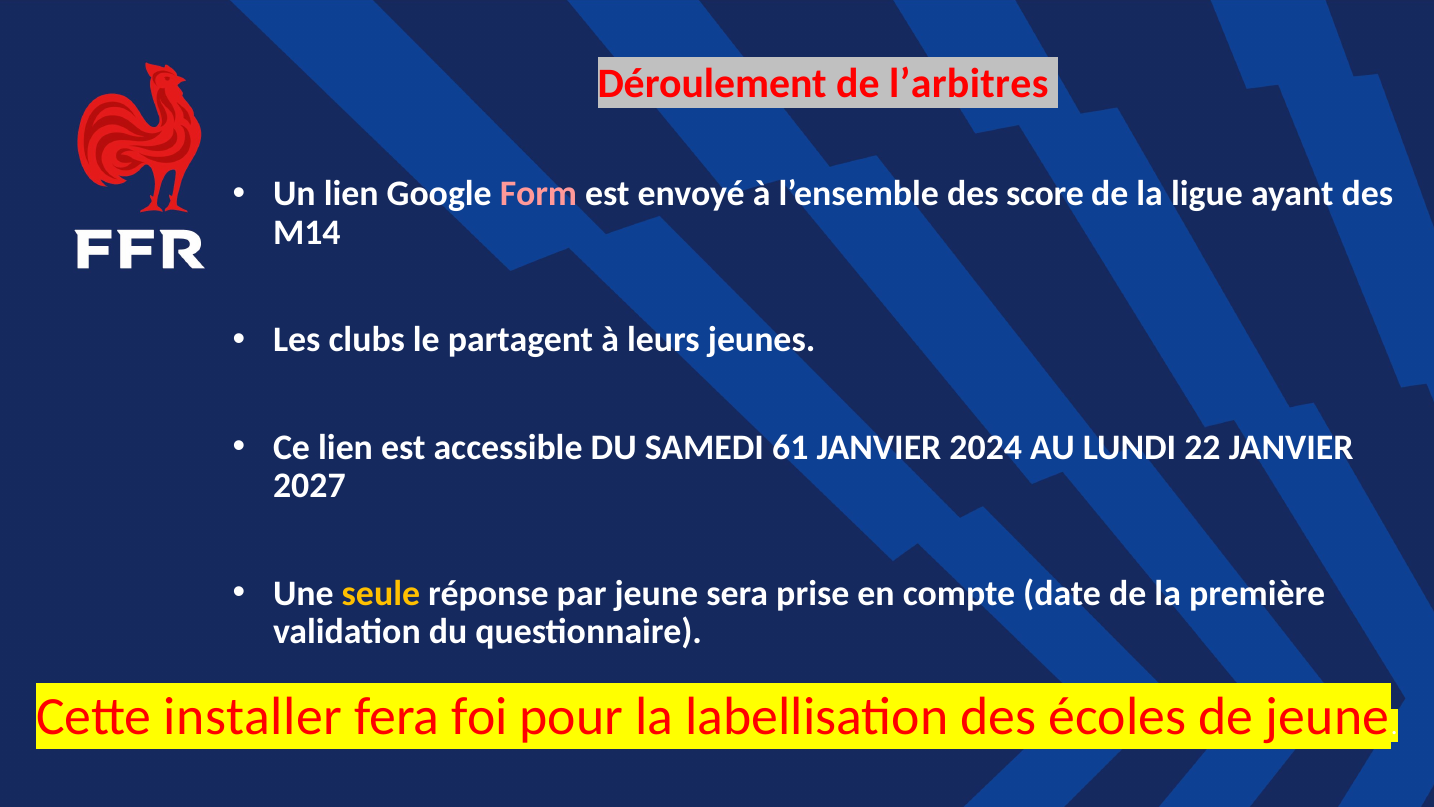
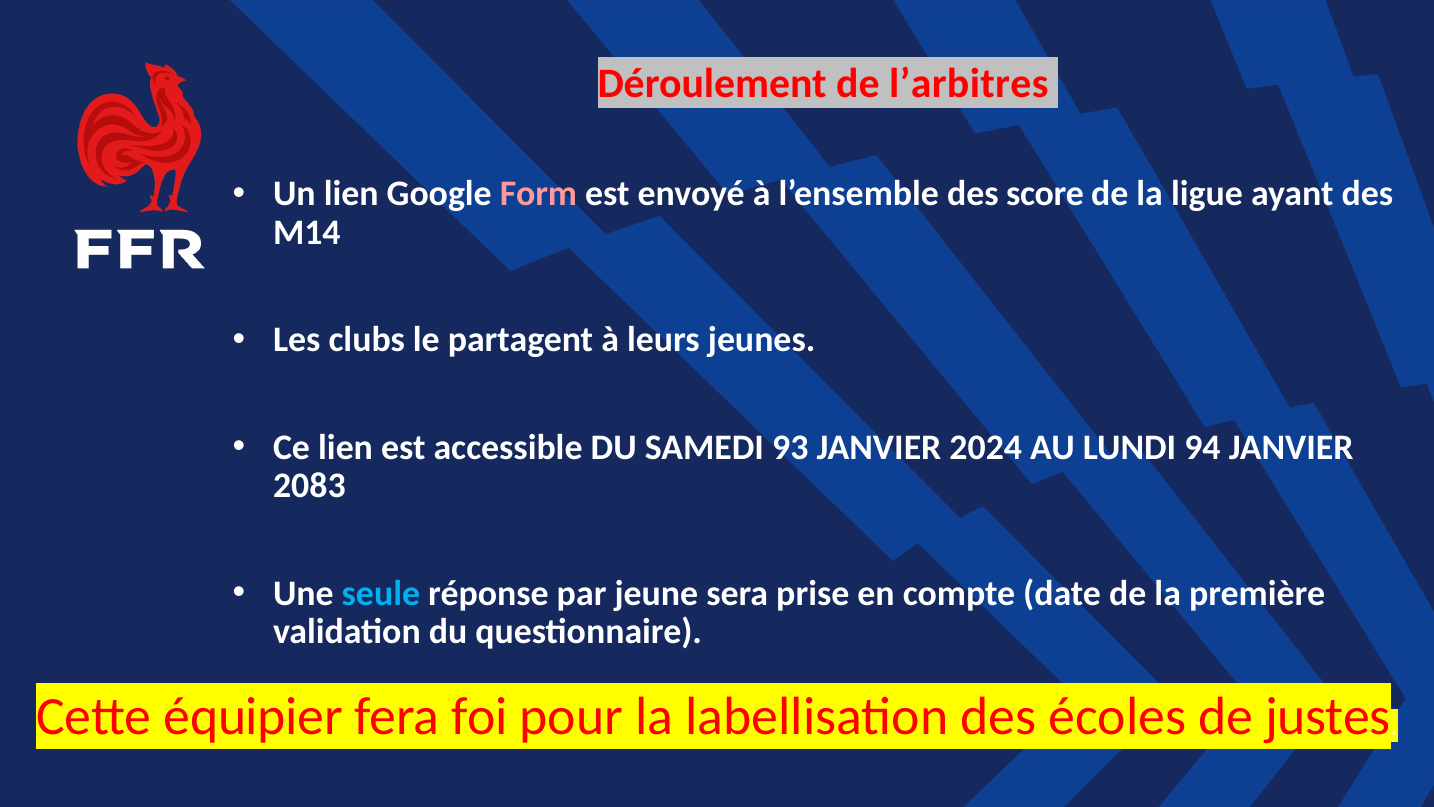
61: 61 -> 93
22: 22 -> 94
2027: 2027 -> 2083
seule colour: yellow -> light blue
installer: installer -> équipier
de jeune: jeune -> justes
